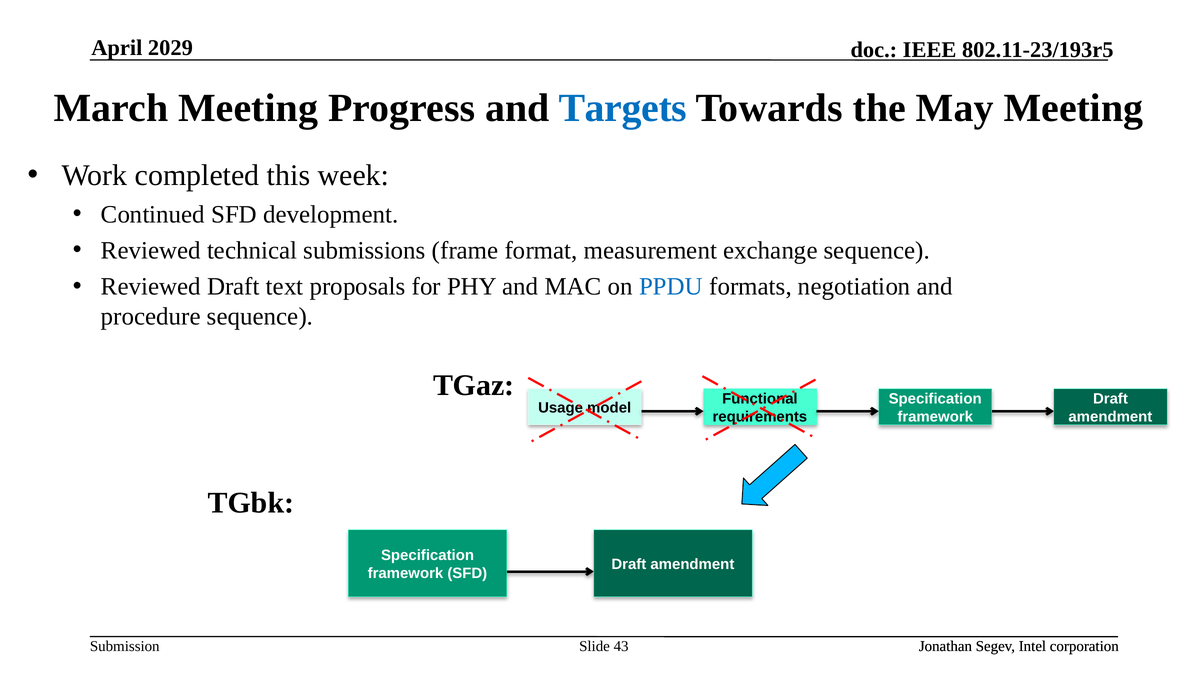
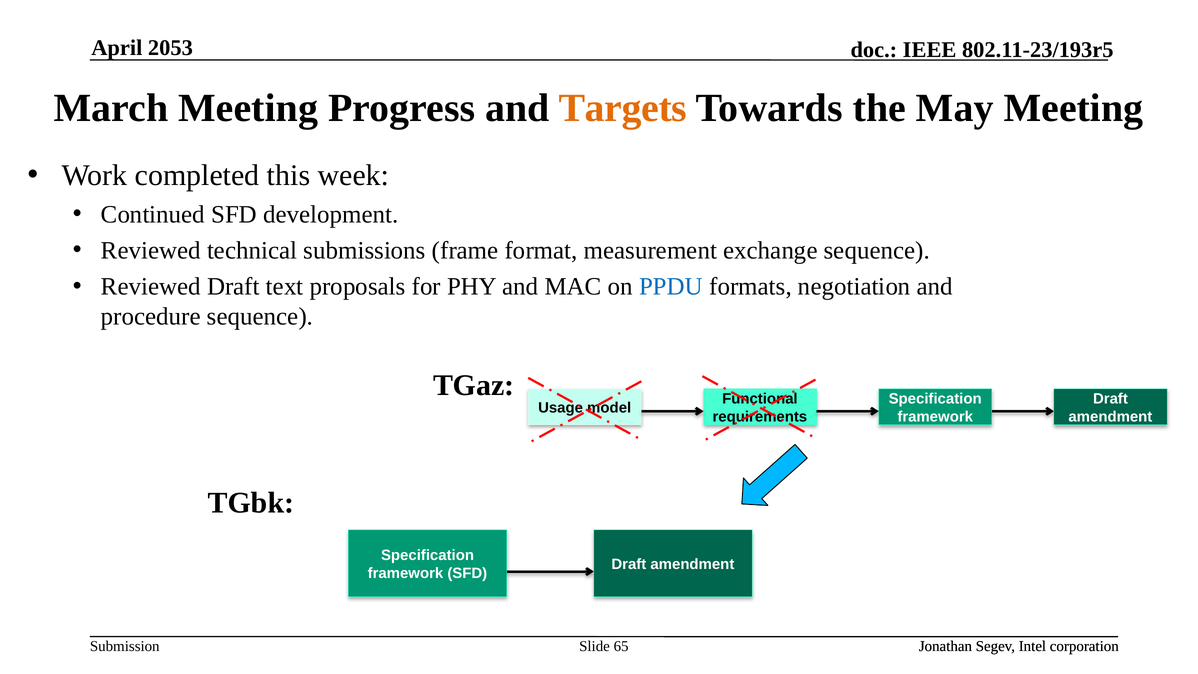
2029: 2029 -> 2053
Targets colour: blue -> orange
43: 43 -> 65
